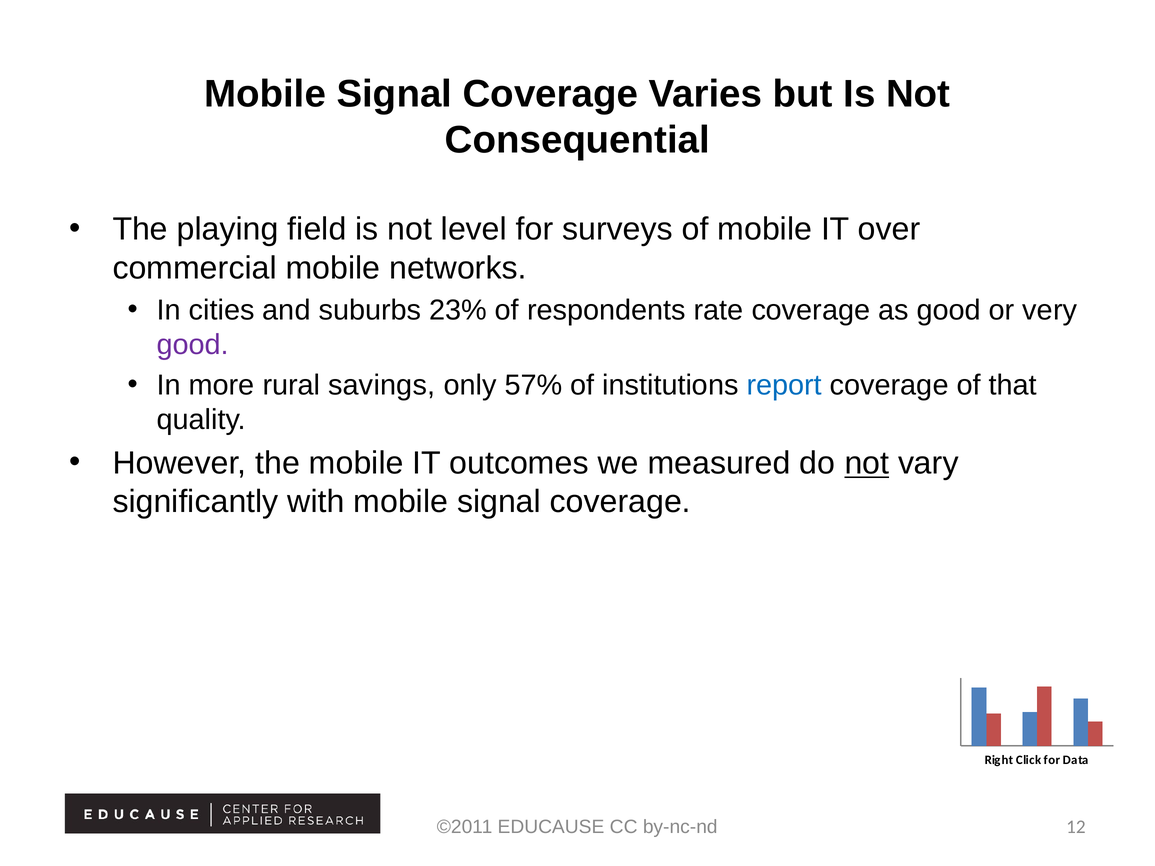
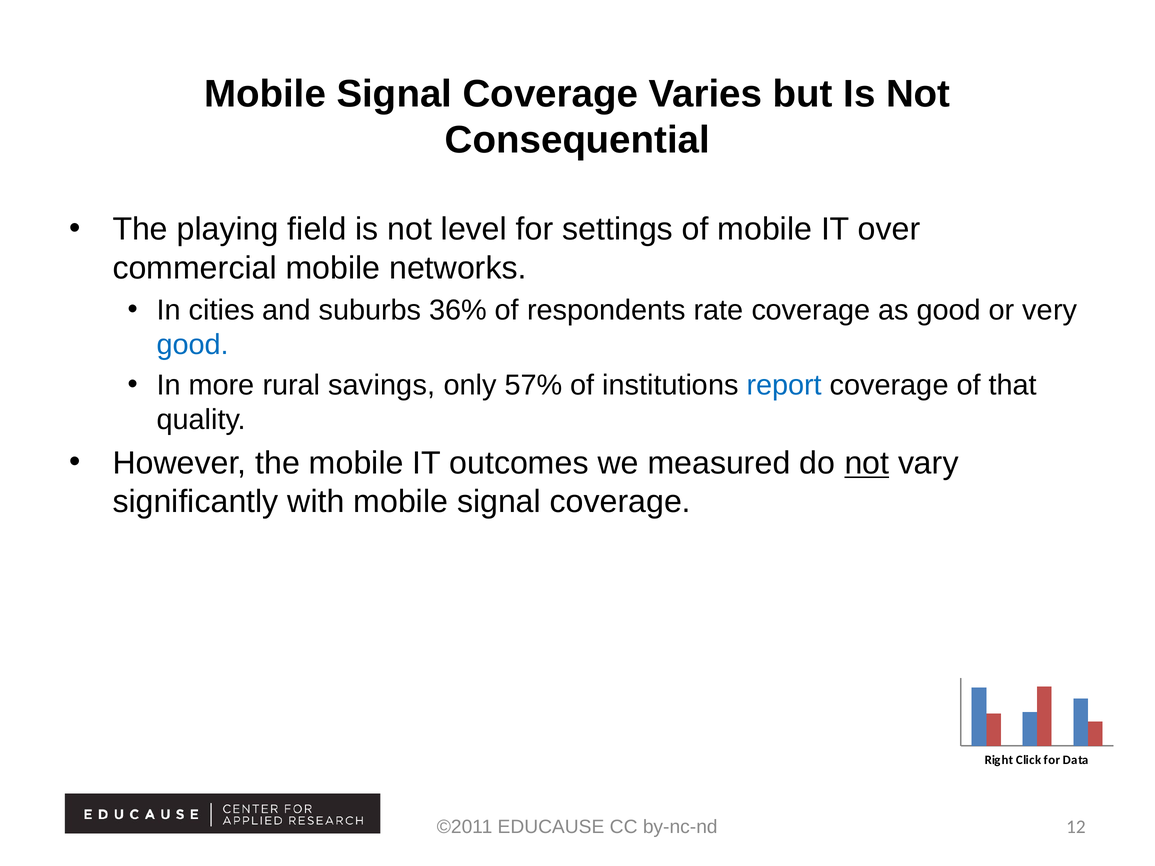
surveys: surveys -> settings
23%: 23% -> 36%
good at (193, 345) colour: purple -> blue
